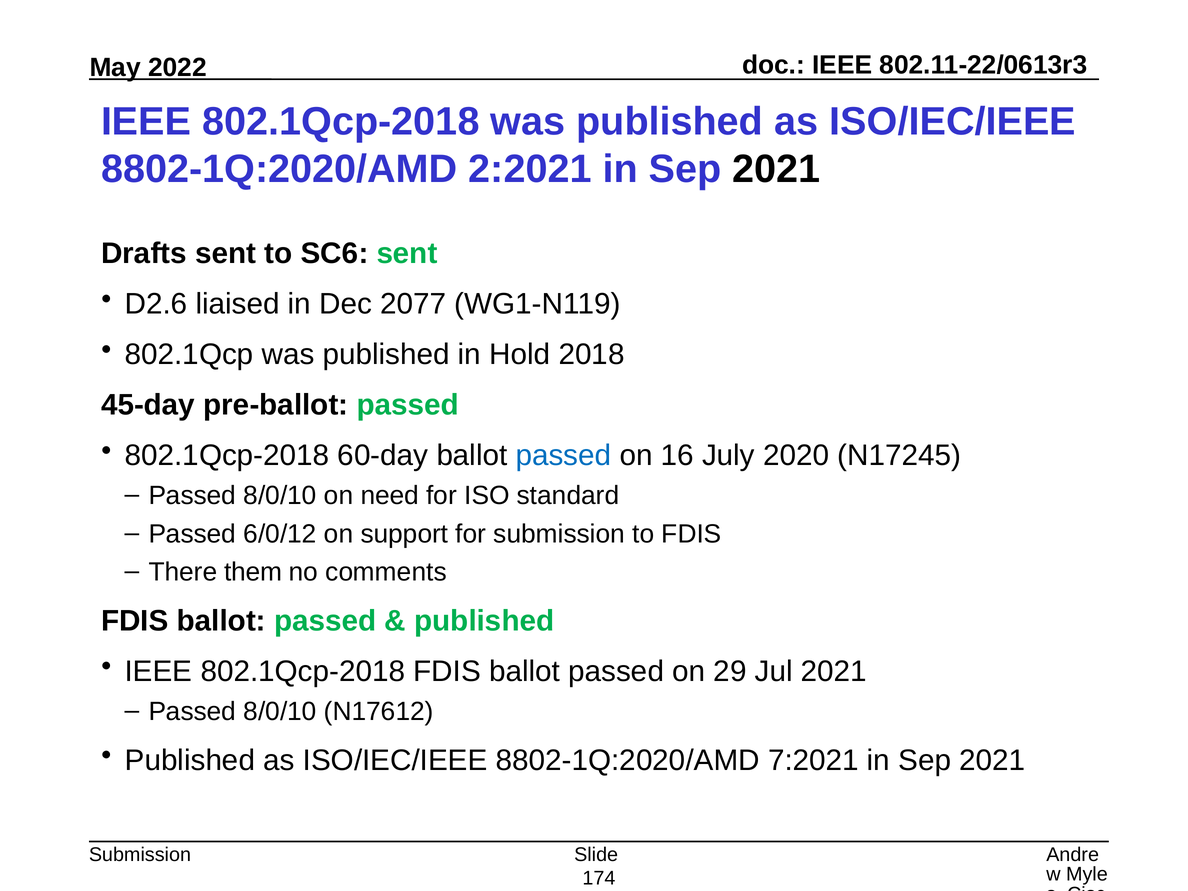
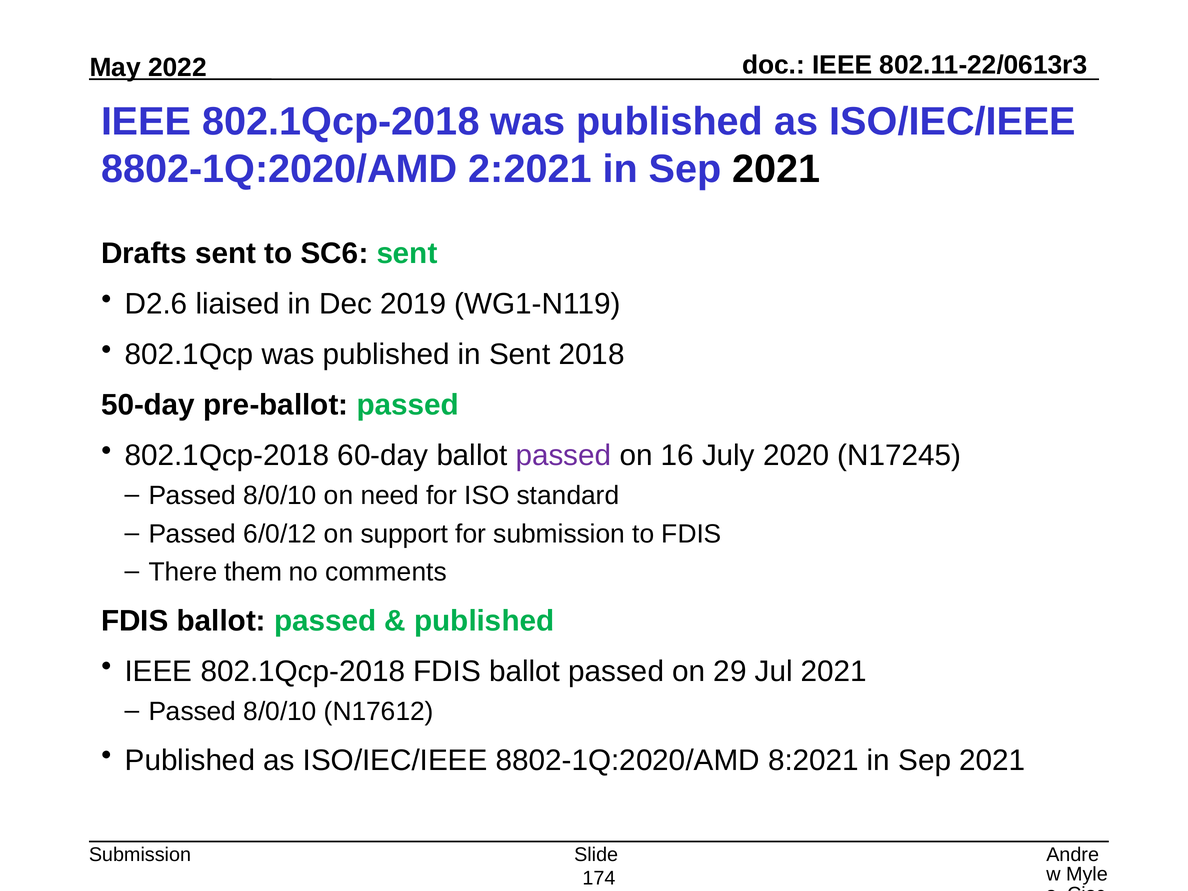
2077: 2077 -> 2019
in Hold: Hold -> Sent
45-day: 45-day -> 50-day
passed at (563, 456) colour: blue -> purple
7:2021: 7:2021 -> 8:2021
